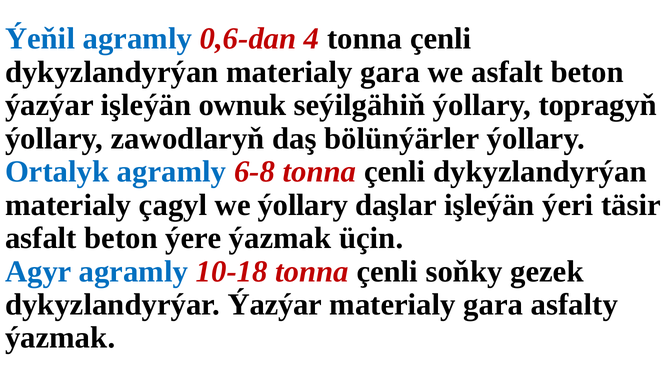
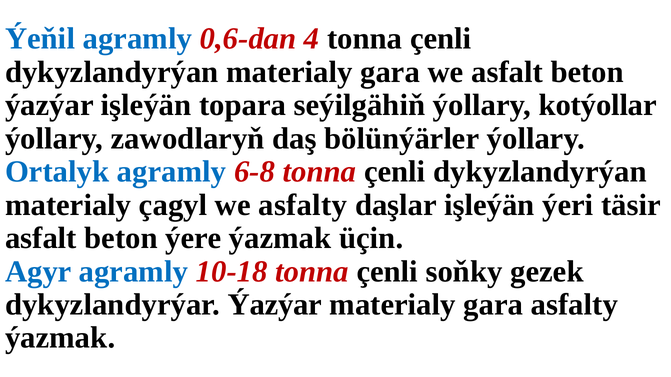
ownuk: ownuk -> topara
topragyň: topragyň -> kotýollar
we ýollary: ýollary -> asfalty
